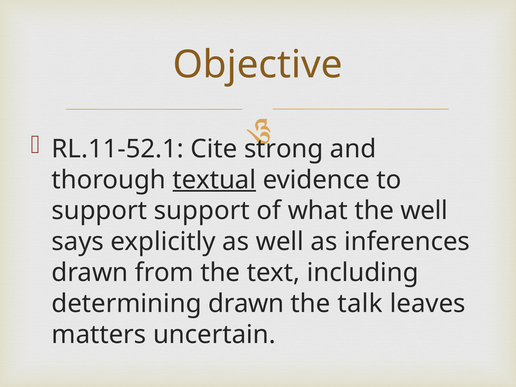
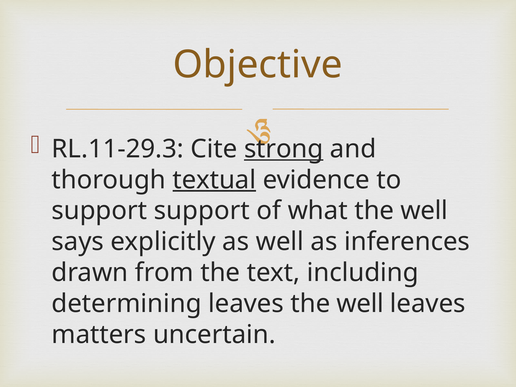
RL.11-52.1: RL.11-52.1 -> RL.11-29.3
strong underline: none -> present
determining drawn: drawn -> leaves
talk at (360, 304): talk -> well
